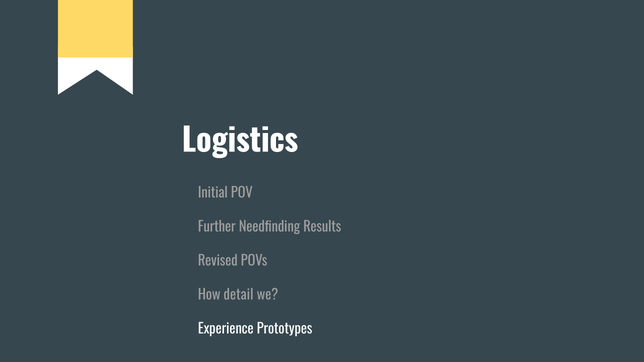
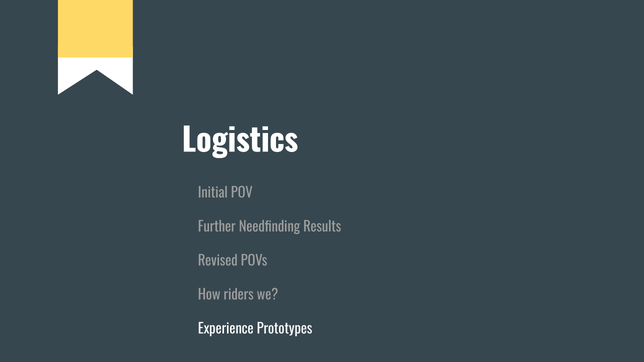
detail: detail -> riders
